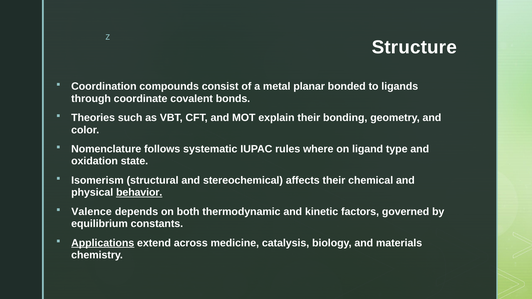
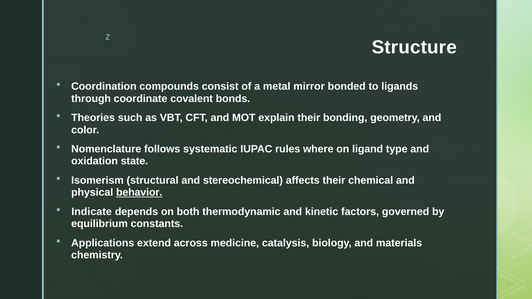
planar: planar -> mirror
Valence: Valence -> Indicate
Applications underline: present -> none
